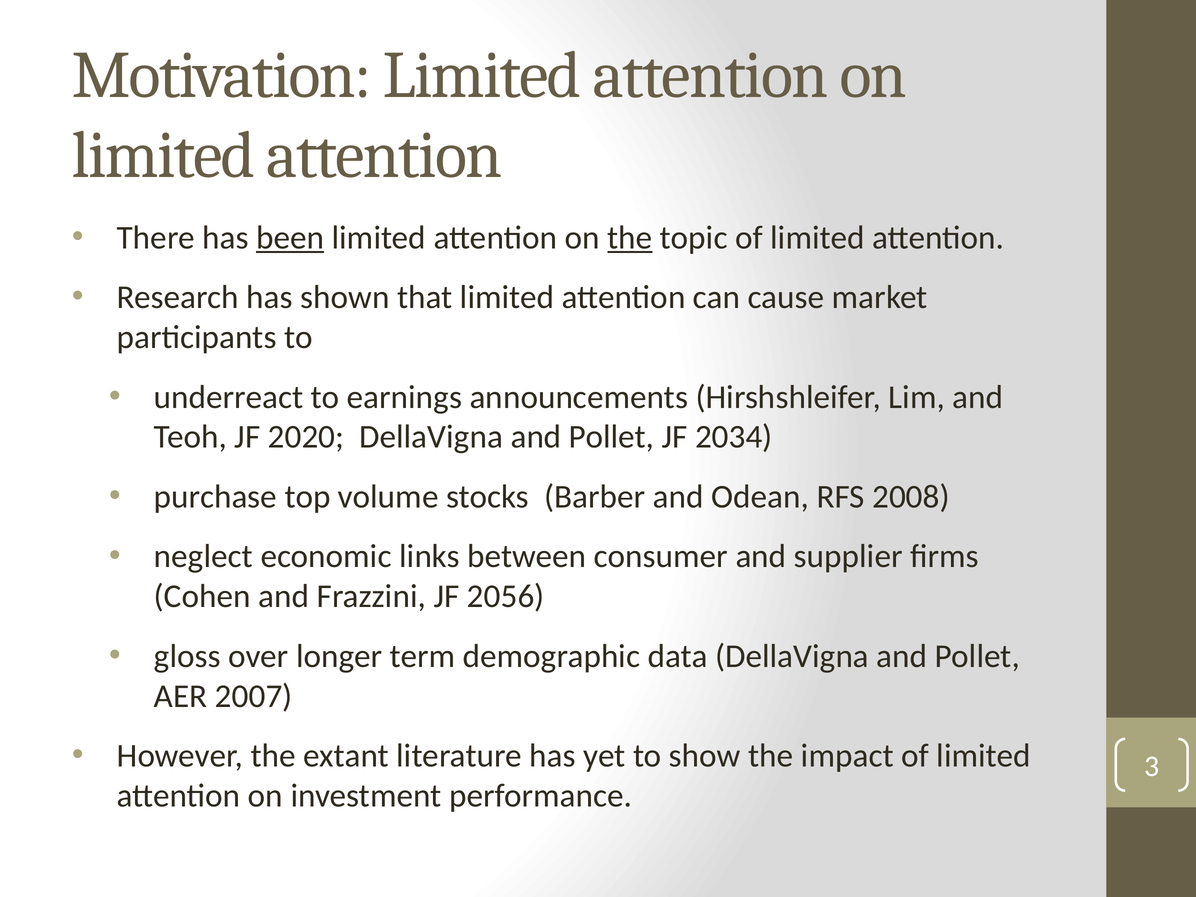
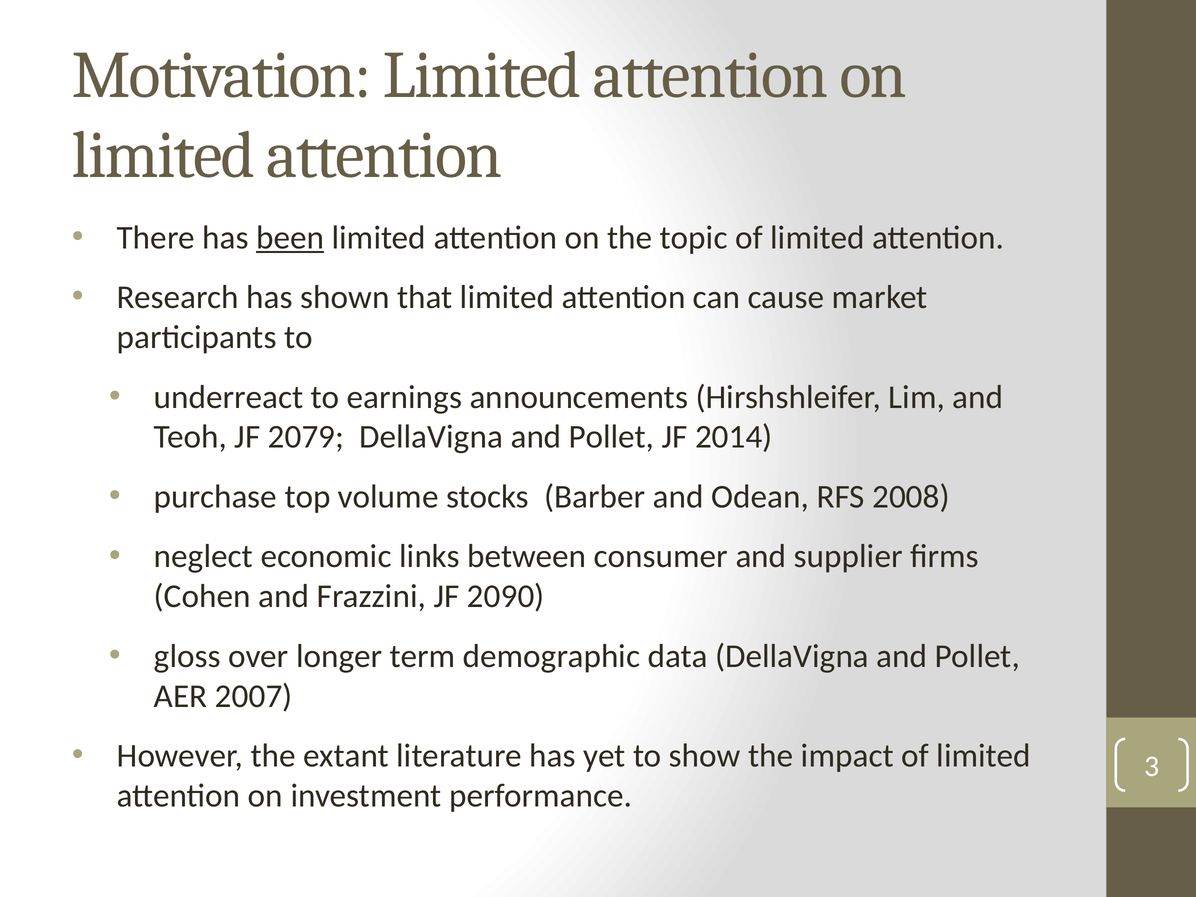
the at (630, 238) underline: present -> none
2020: 2020 -> 2079
2034: 2034 -> 2014
2056: 2056 -> 2090
